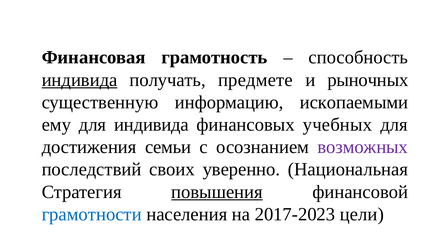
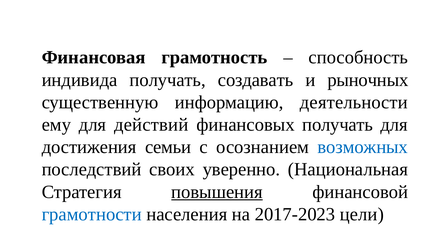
индивида at (80, 80) underline: present -> none
предмете: предмете -> создавать
ископаемыми: ископаемыми -> деятельности
для индивида: индивида -> действий
финансовых учебных: учебных -> получать
возможных colour: purple -> blue
